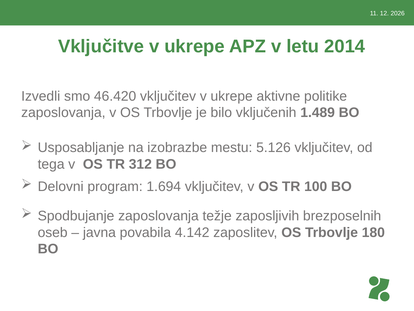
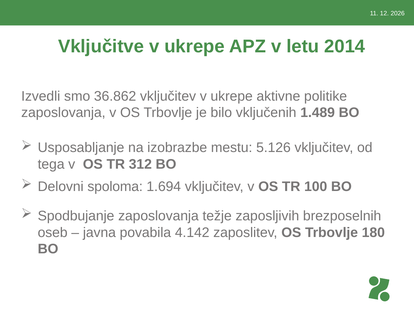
46.420: 46.420 -> 36.862
program: program -> spoloma
